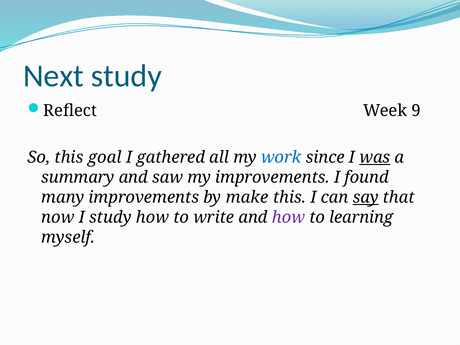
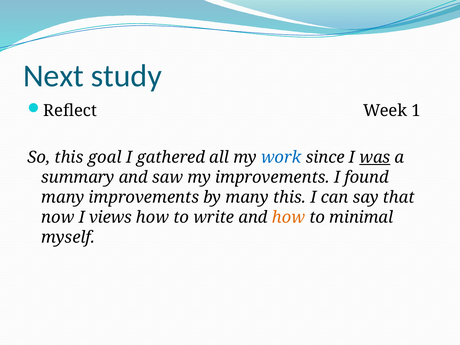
9: 9 -> 1
by make: make -> many
say underline: present -> none
I study: study -> views
how at (288, 217) colour: purple -> orange
learning: learning -> minimal
